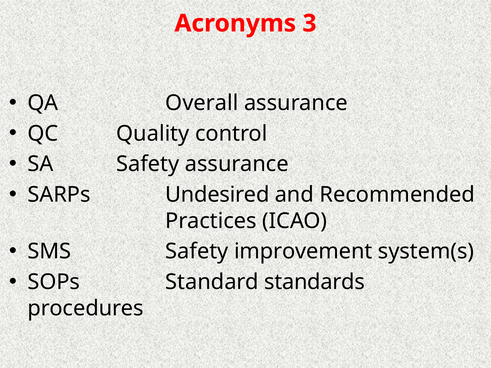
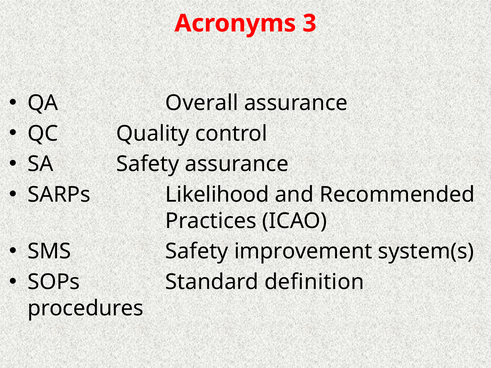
Undesired: Undesired -> Likelihood
standards: standards -> definition
